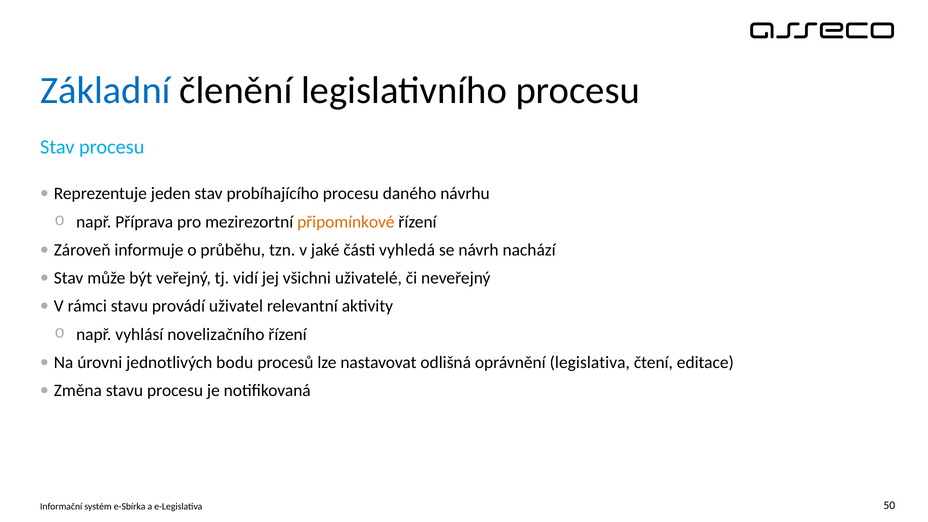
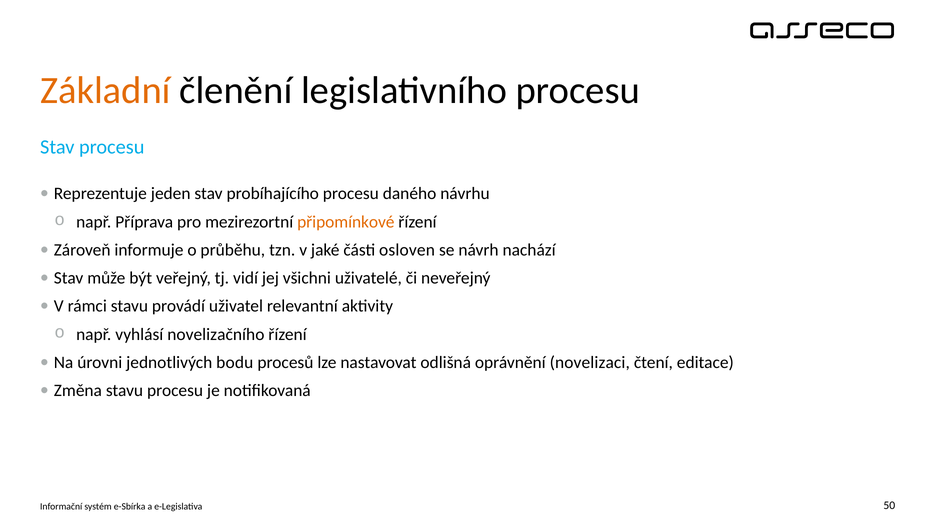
Základní colour: blue -> orange
vyhledá: vyhledá -> osloven
legislativa: legislativa -> novelizaci
